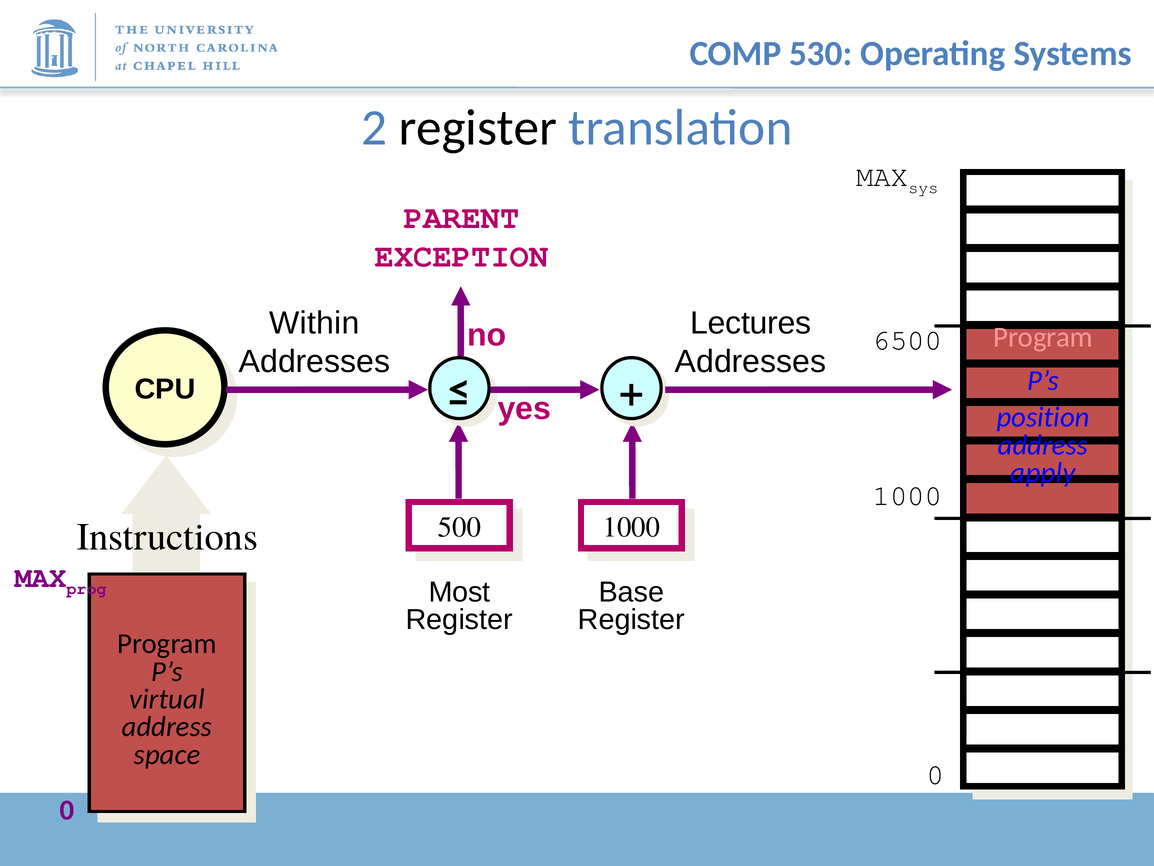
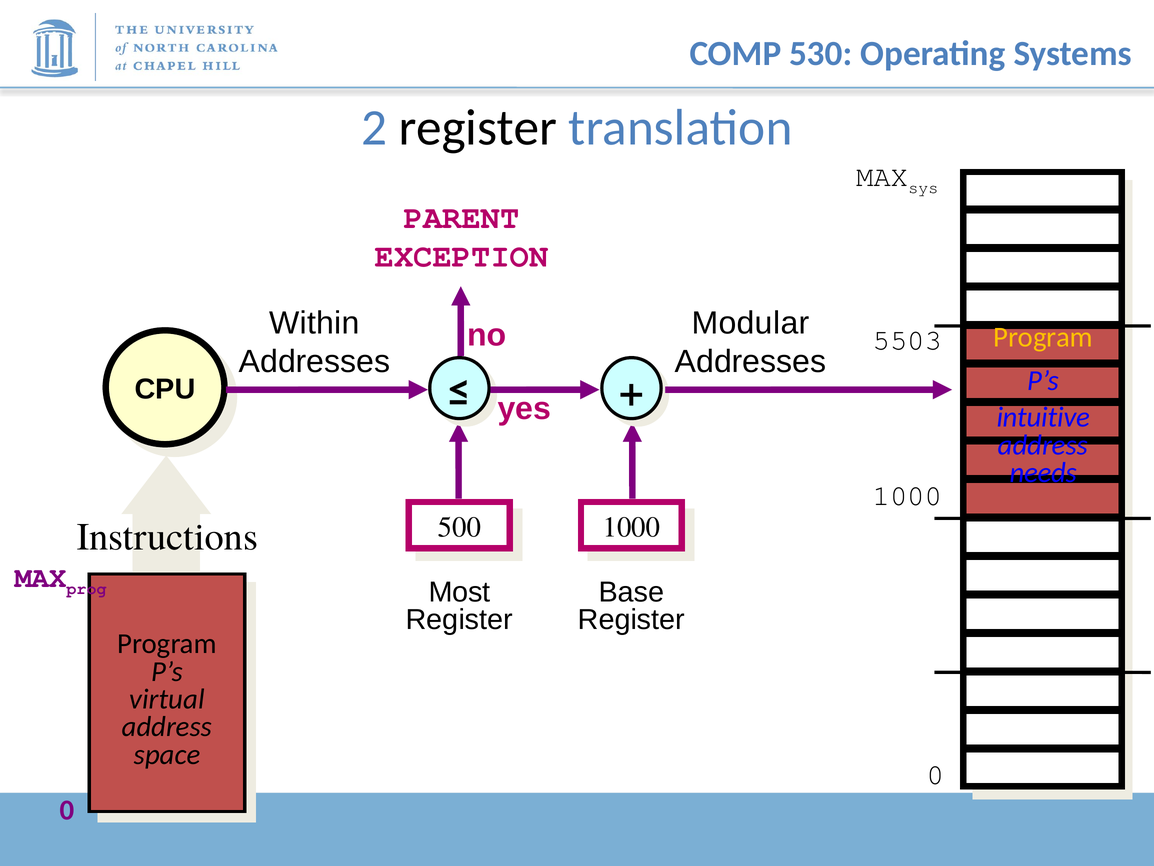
Lectures: Lectures -> Modular
Program at (1043, 337) colour: pink -> yellow
6500: 6500 -> 5503
position: position -> intuitive
apply: apply -> needs
